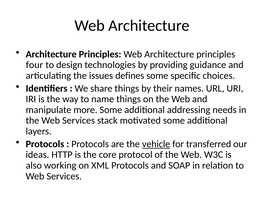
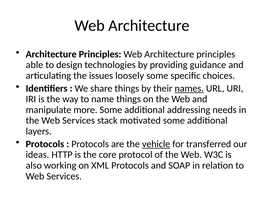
four: four -> able
defines: defines -> loosely
names underline: none -> present
